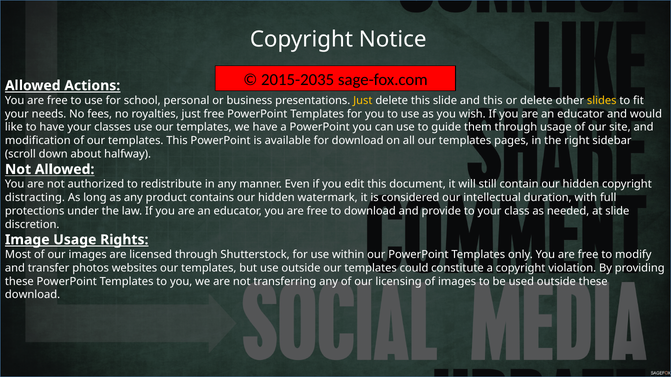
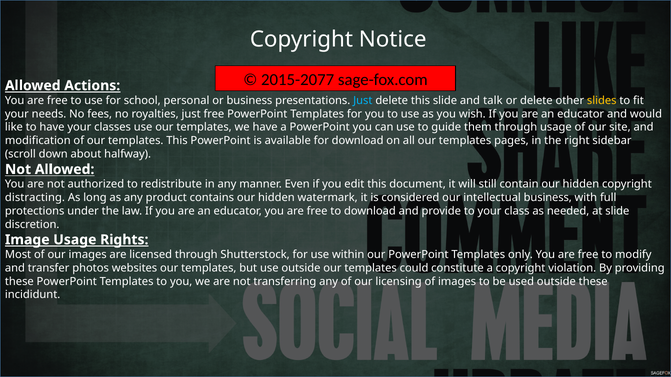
2015-2035: 2015-2035 -> 2015-2077
Just at (363, 101) colour: yellow -> light blue
and this: this -> talk
intellectual duration: duration -> business
download at (33, 295): download -> incididunt
